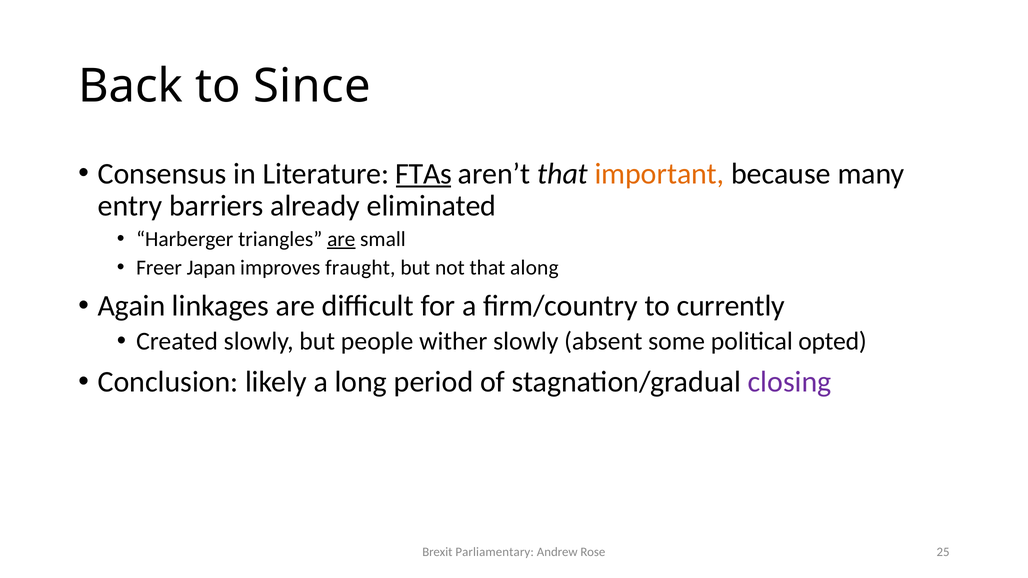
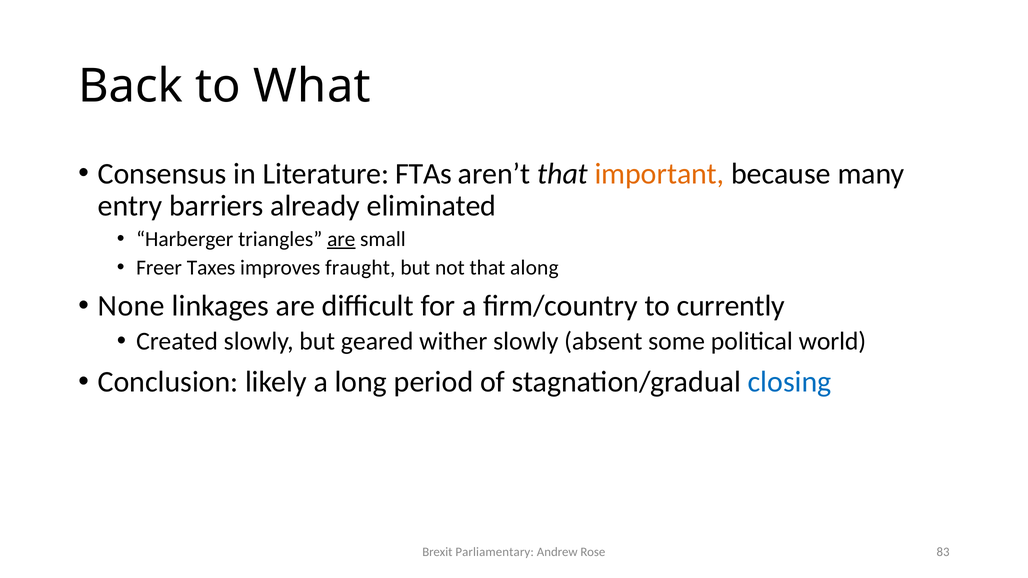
Since: Since -> What
FTAs underline: present -> none
Japan: Japan -> Taxes
Again: Again -> None
people: people -> geared
opted: opted -> world
closing colour: purple -> blue
25: 25 -> 83
